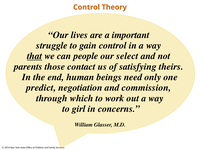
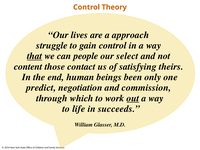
important: important -> approach
parents: parents -> content
need: need -> been
out underline: none -> present
girl: girl -> life
concerns: concerns -> succeeds
